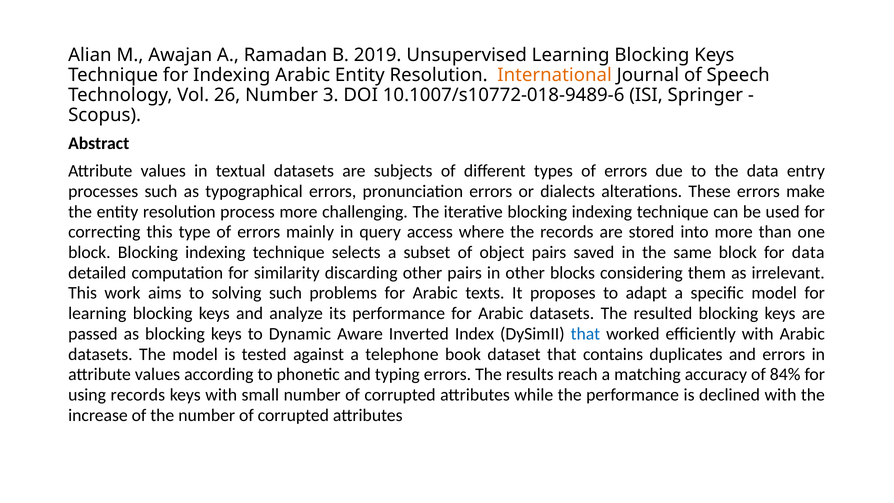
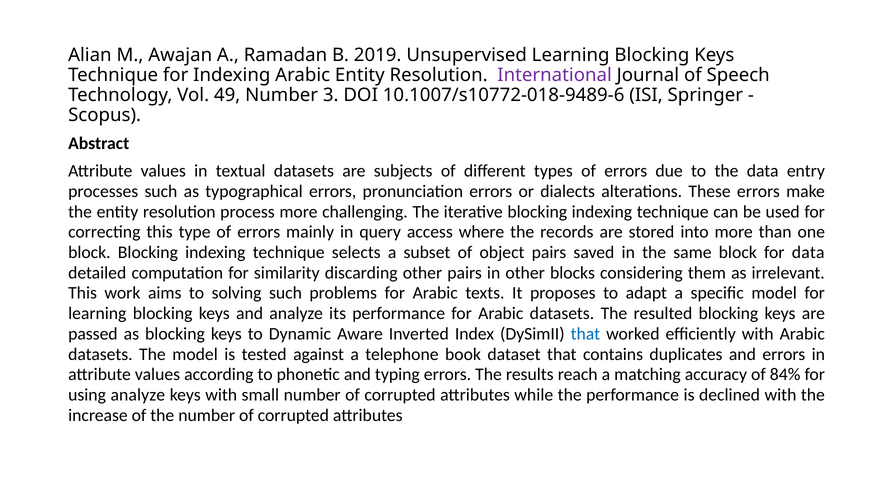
International colour: orange -> purple
26: 26 -> 49
using records: records -> analyze
